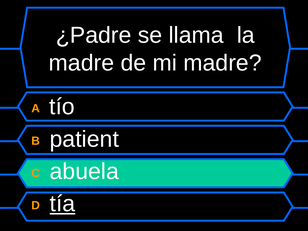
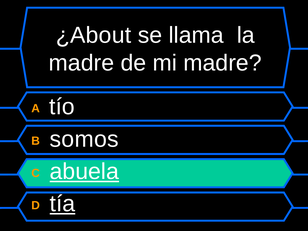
¿Padre: ¿Padre -> ¿About
patient: patient -> somos
abuela underline: none -> present
